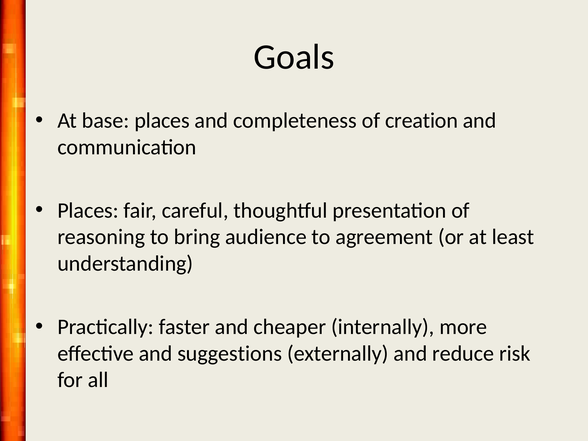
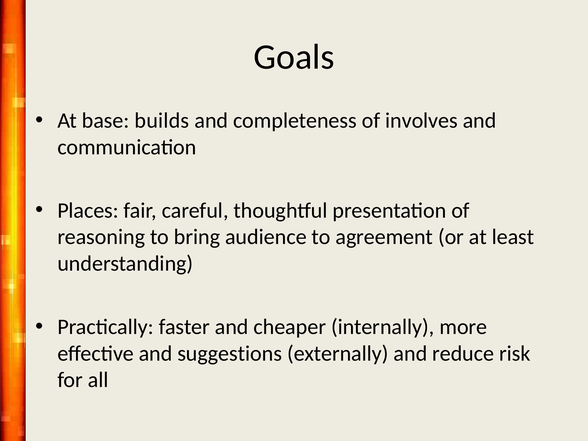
base places: places -> builds
creation: creation -> involves
